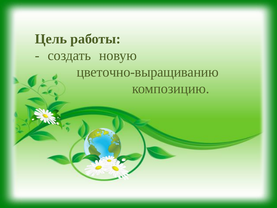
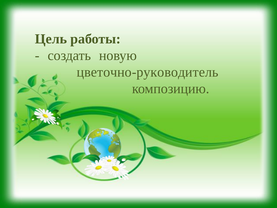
цветочно-выращиванию: цветочно-выращиванию -> цветочно-руководитель
